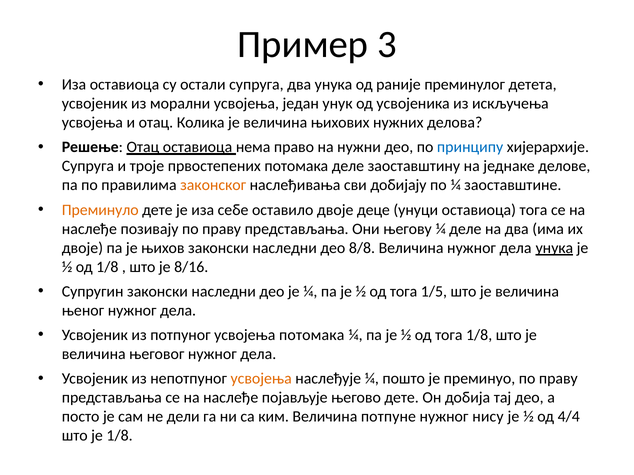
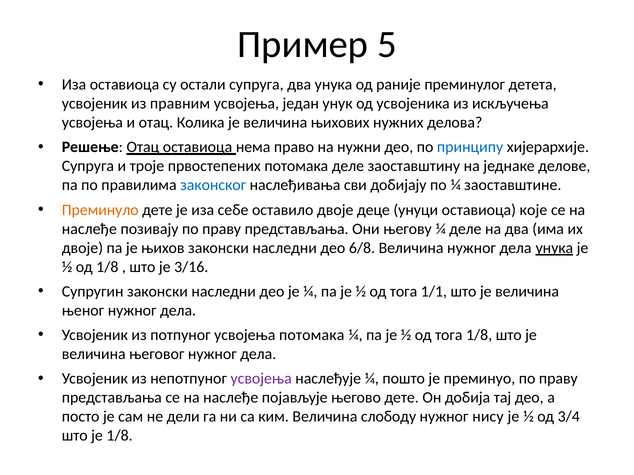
3: 3 -> 5
морални: морални -> правним
законског colour: orange -> blue
оставиоца тога: тога -> које
8/8: 8/8 -> 6/8
8/16: 8/16 -> 3/16
1/5: 1/5 -> 1/1
усвојења at (261, 379) colour: orange -> purple
потпуне: потпуне -> слободу
4/4: 4/4 -> 3/4
